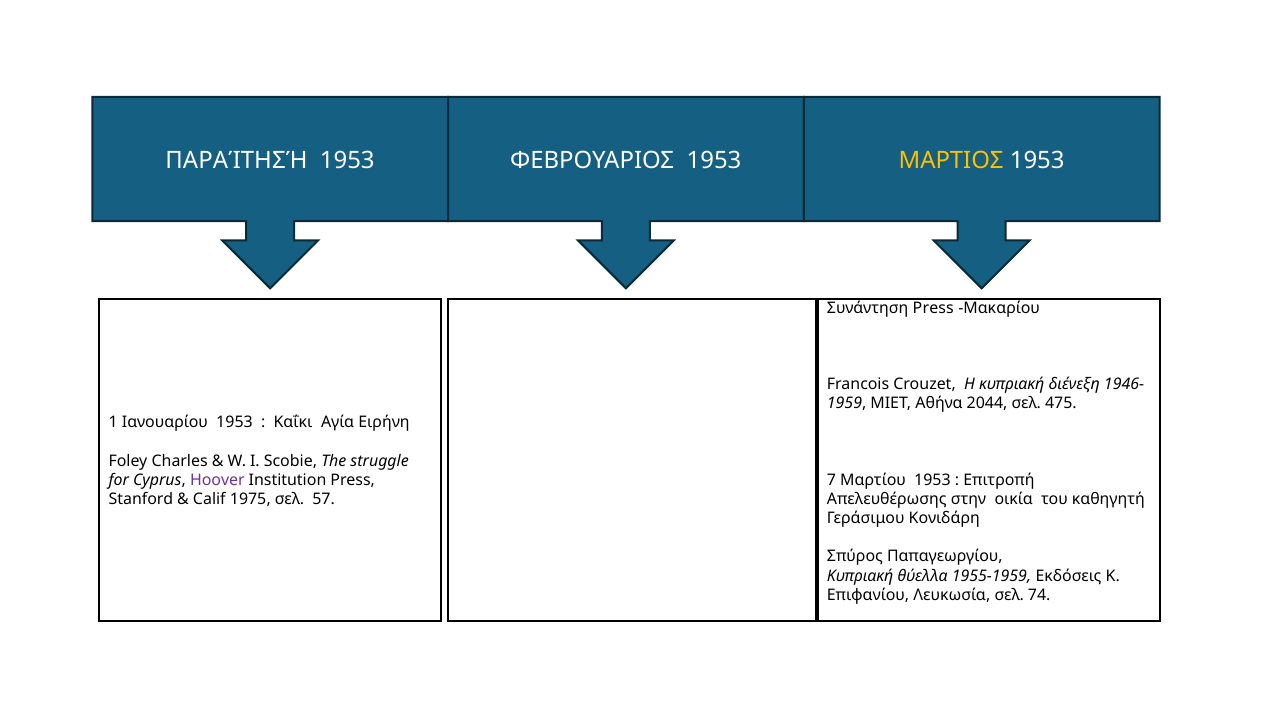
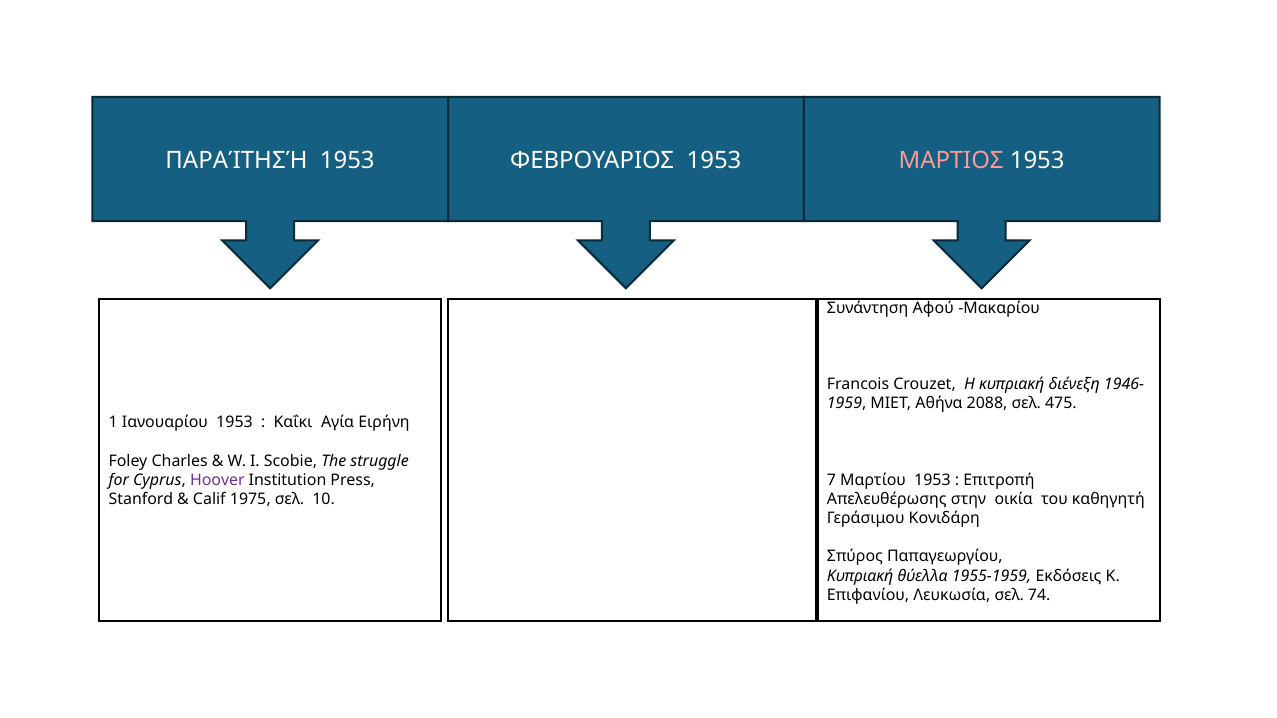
ΜΑΡΤΙΟΣ colour: yellow -> pink
Συνάντηση Press: Press -> Αφού
2044: 2044 -> 2088
57: 57 -> 10
